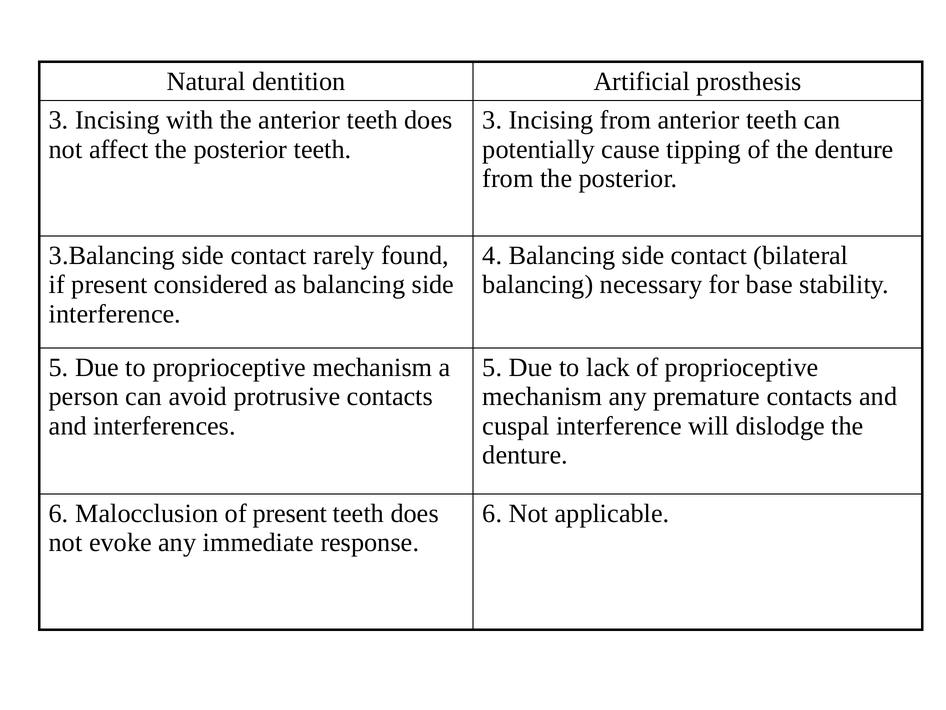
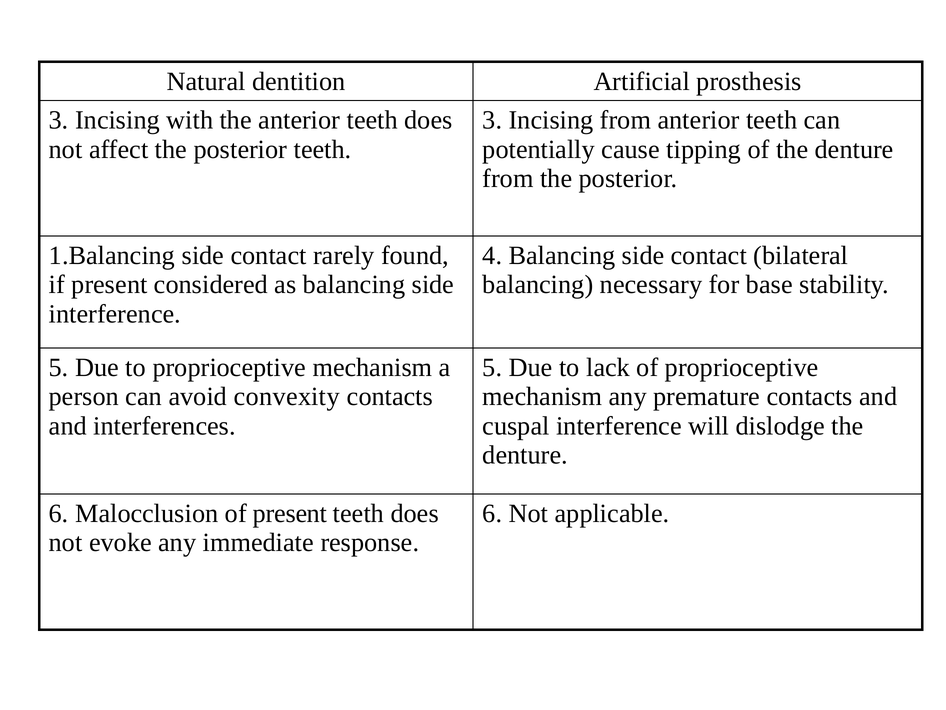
3.Balancing: 3.Balancing -> 1.Balancing
protrusive: protrusive -> convexity
